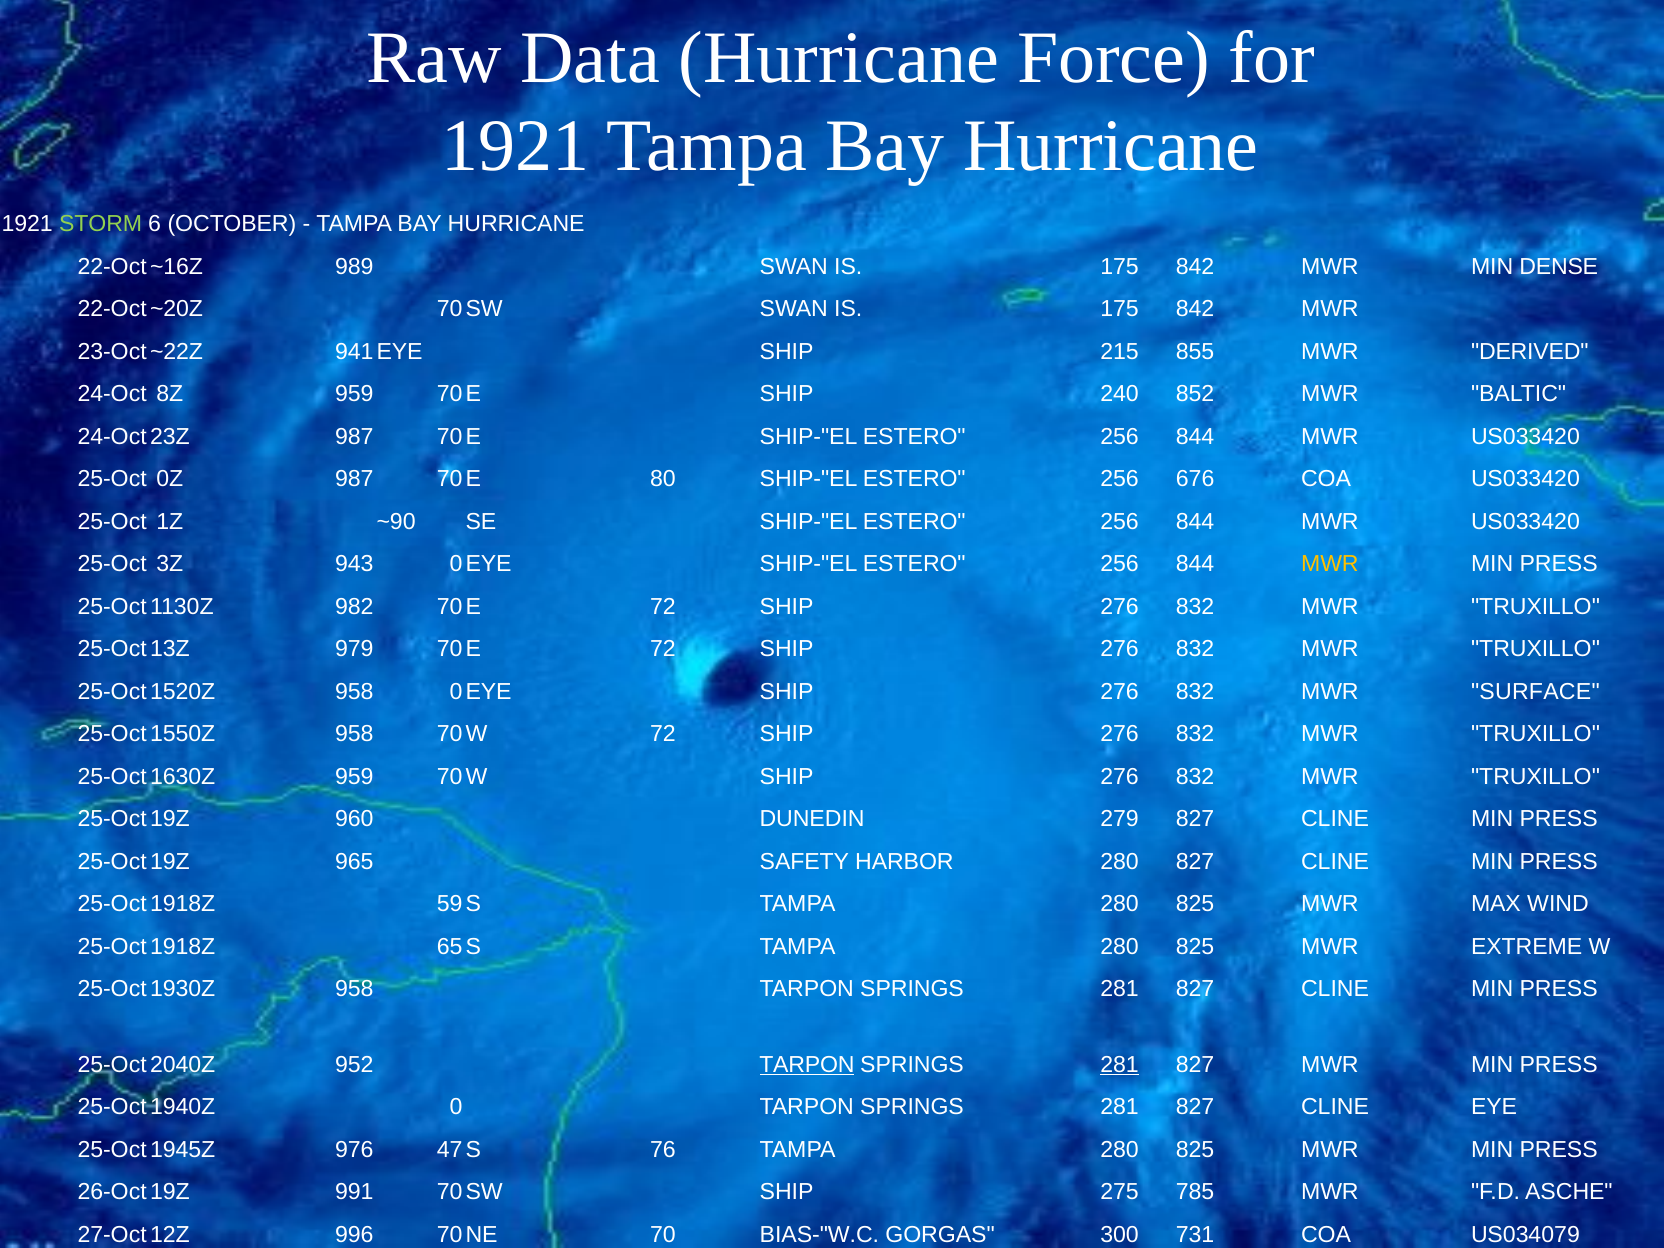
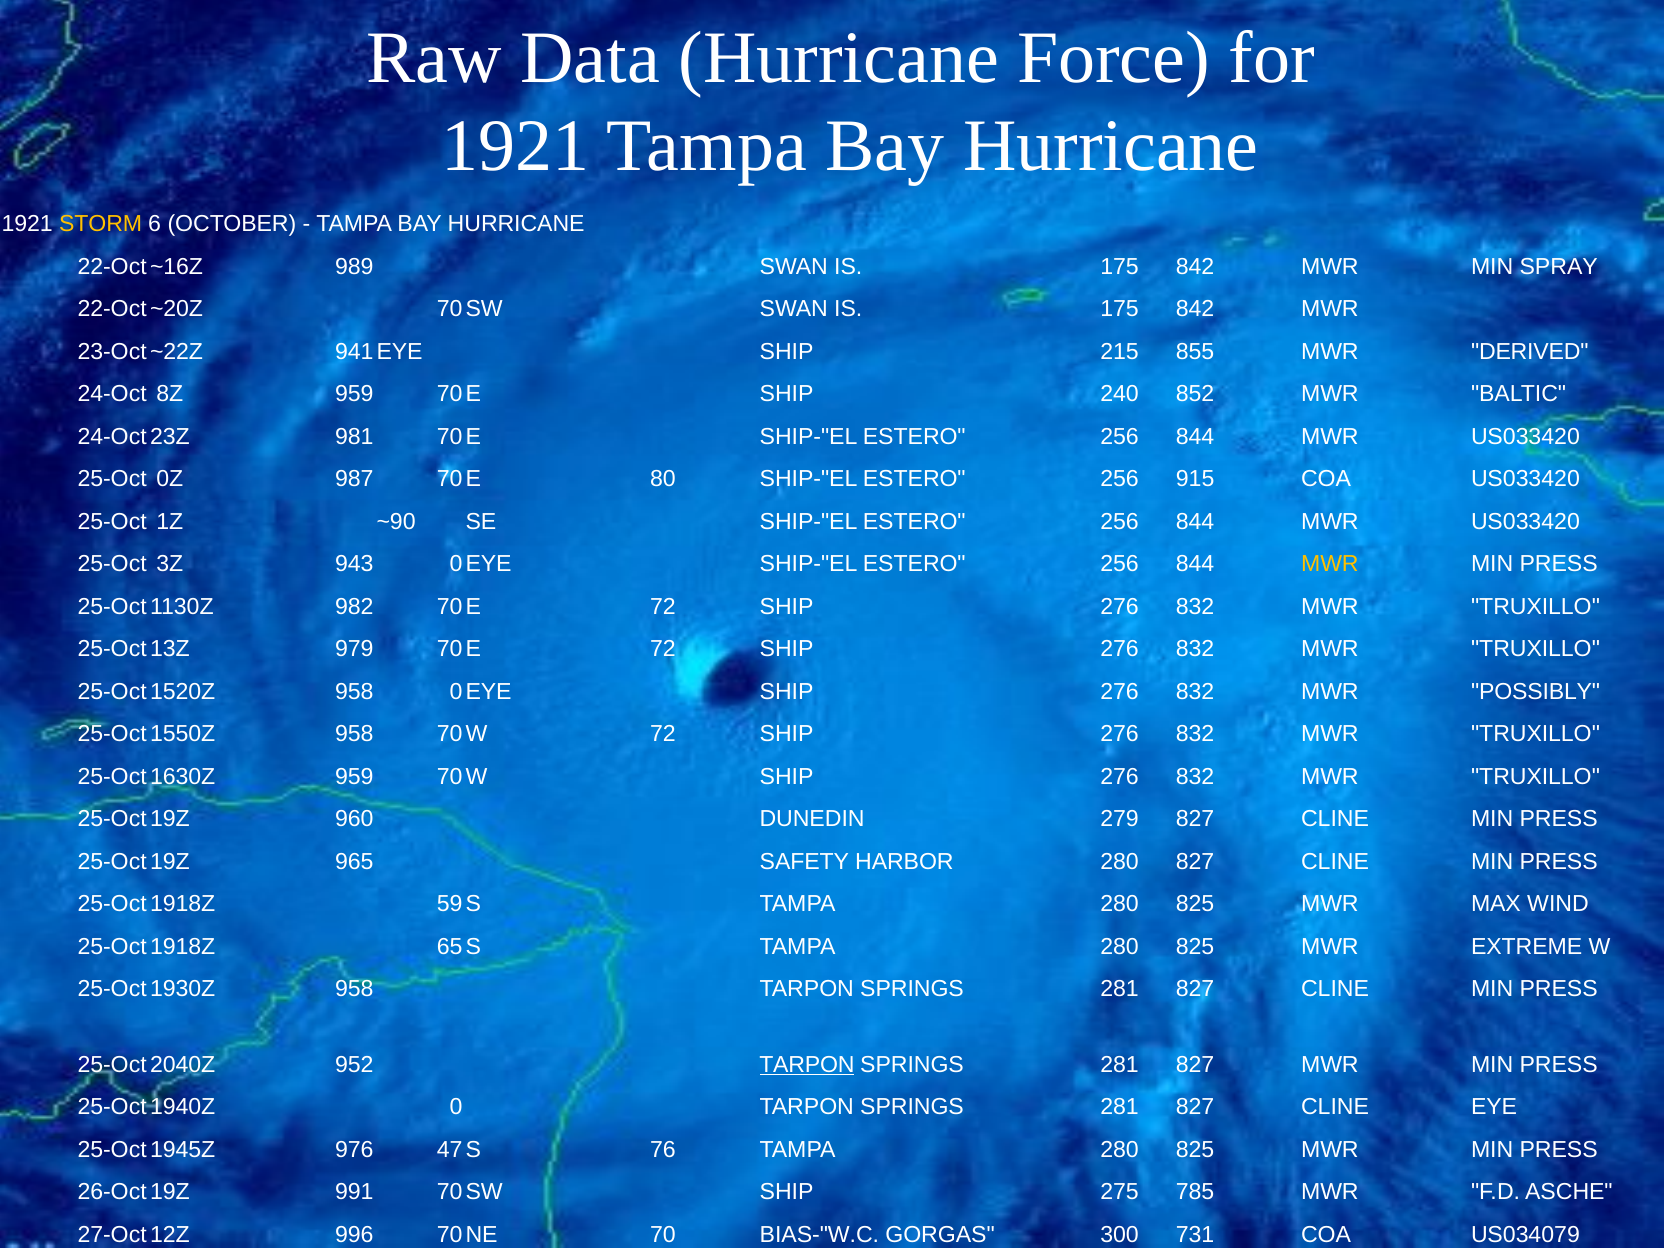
STORM colour: light green -> yellow
DENSE: DENSE -> SPRAY
987 at (354, 437): 987 -> 981
676: 676 -> 915
SURFACE: SURFACE -> POSSIBLY
281 at (1120, 1065) underline: present -> none
